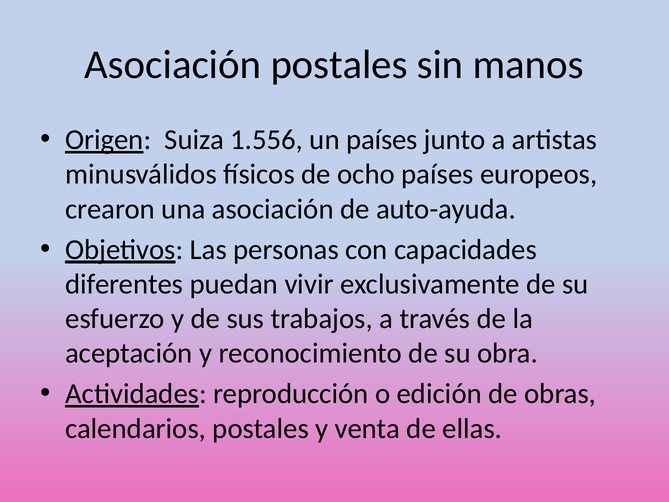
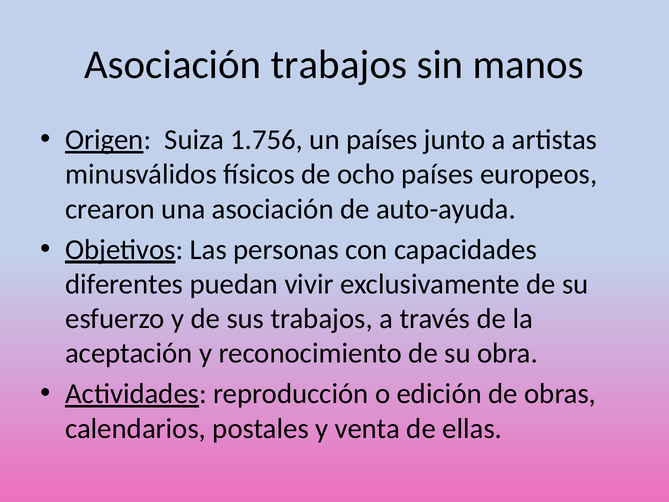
Asociación postales: postales -> trabajos
1.556: 1.556 -> 1.756
